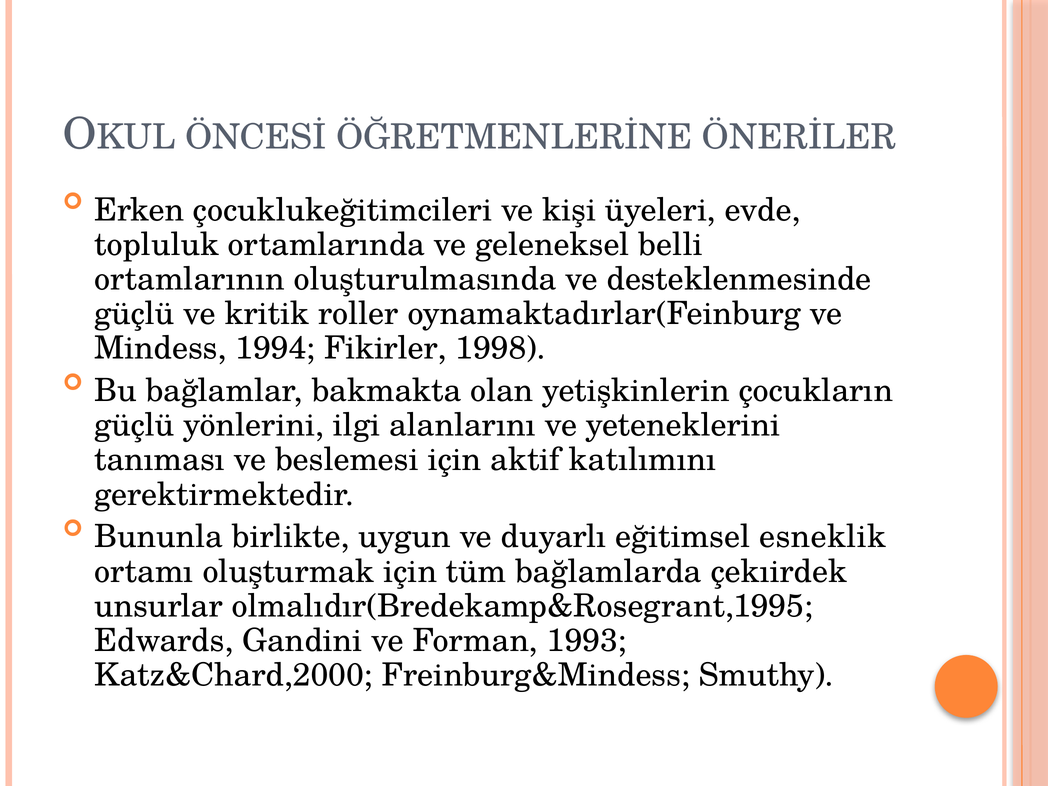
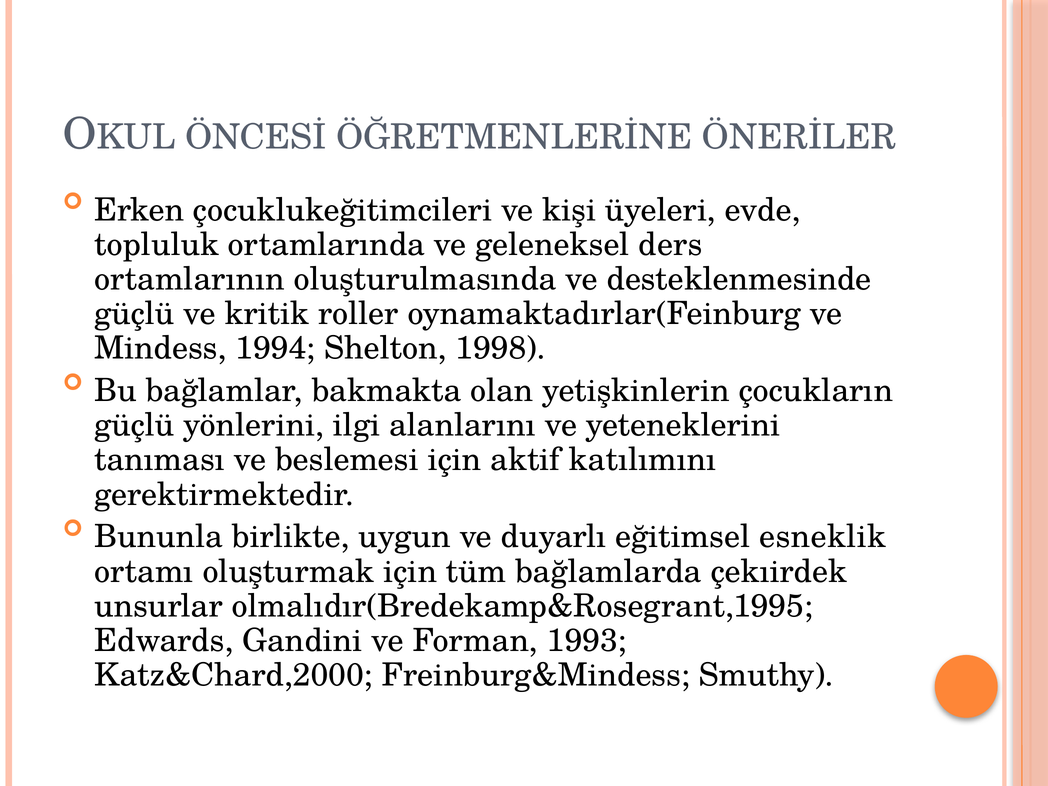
belli: belli -> ders
Fikirler: Fikirler -> Shelton
